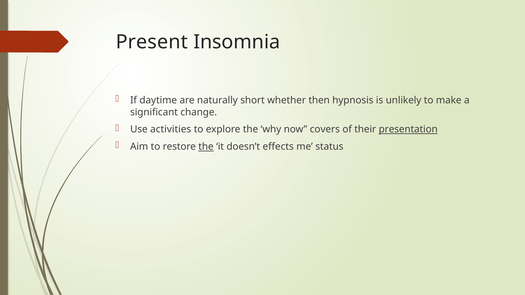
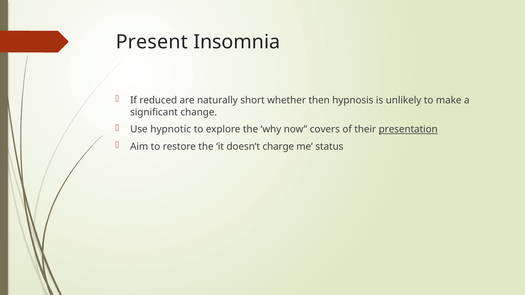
daytime: daytime -> reduced
activities: activities -> hypnotic
the at (206, 147) underline: present -> none
effects: effects -> charge
